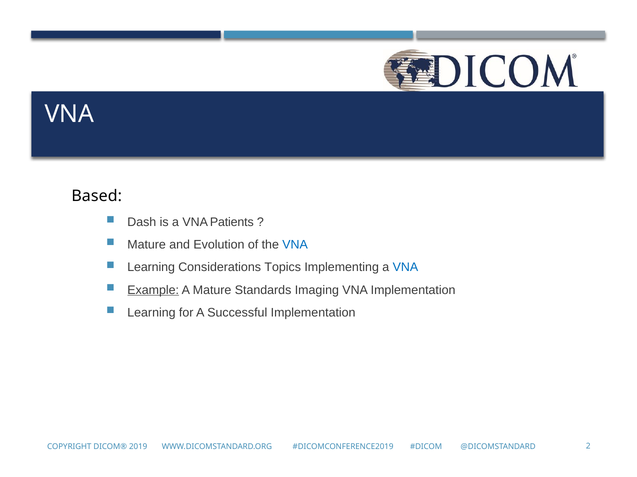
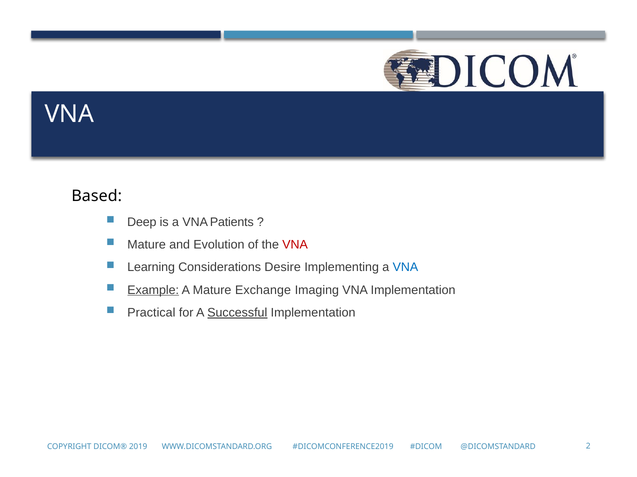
Dash: Dash -> Deep
VNA at (295, 245) colour: blue -> red
Topics: Topics -> Desire
Standards: Standards -> Exchange
Learning at (151, 313): Learning -> Practical
Successful underline: none -> present
